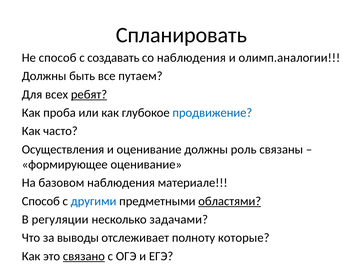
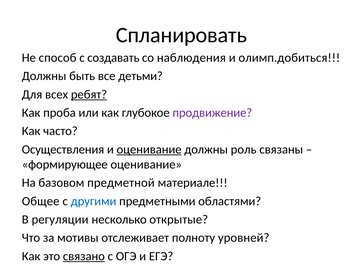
олимп.аналогии: олимп.аналогии -> олимп.добиться
путаем: путаем -> детьми
продвижение colour: blue -> purple
оценивание at (149, 150) underline: none -> present
базовом наблюдения: наблюдения -> предметной
Способ at (41, 201): Способ -> Общее
областями underline: present -> none
задачами: задачами -> открытые
выводы: выводы -> мотивы
которые: которые -> уровней
